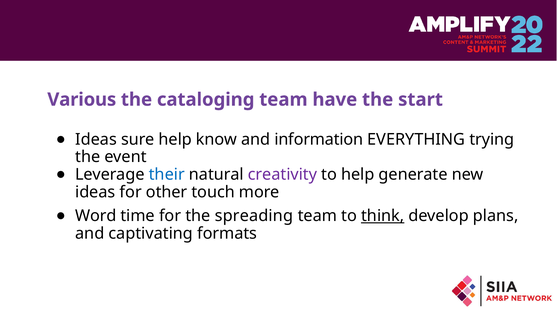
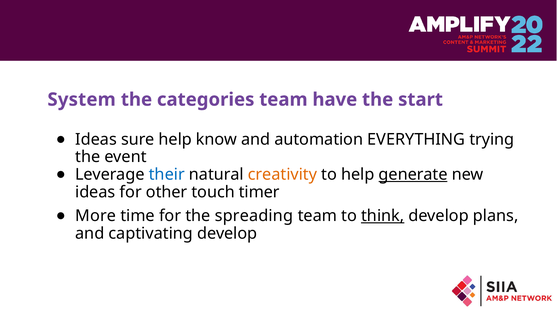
Various: Various -> System
cataloging: cataloging -> categories
information: information -> automation
creativity colour: purple -> orange
generate underline: none -> present
more: more -> timer
Word: Word -> More
captivating formats: formats -> develop
